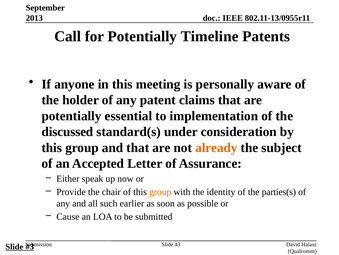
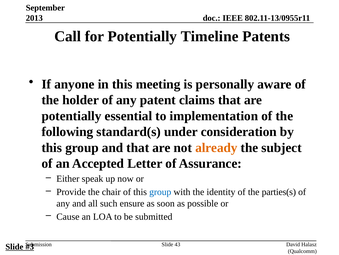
discussed: discussed -> following
group at (160, 192) colour: orange -> blue
earlier: earlier -> ensure
